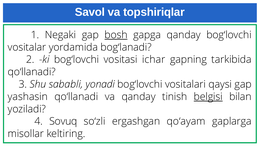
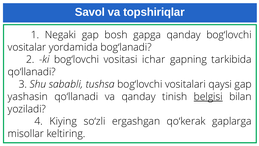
bosh underline: present -> none
yonadi: yonadi -> tushsa
Sovuq: Sovuq -> Kiying
qo‘ayam: qo‘ayam -> qo‘kerak
